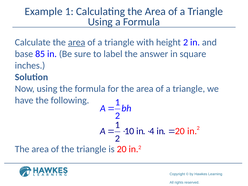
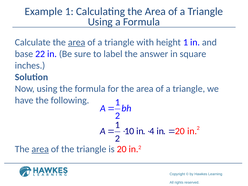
height 2: 2 -> 1
85: 85 -> 22
area at (40, 149) underline: none -> present
